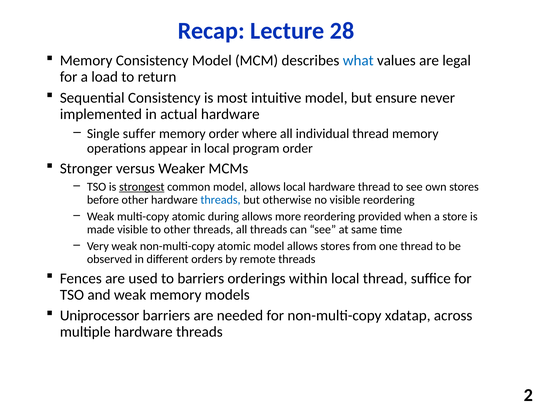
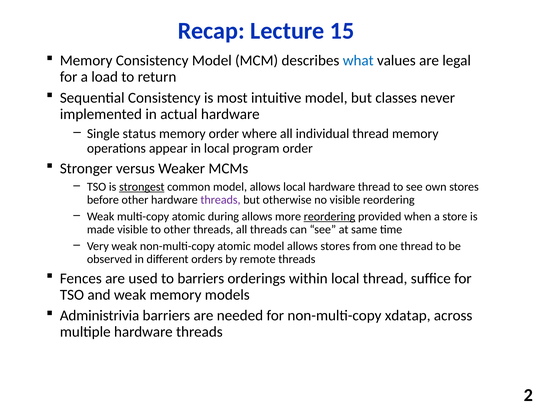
28: 28 -> 15
ensure: ensure -> classes
suffer: suffer -> status
threads at (221, 199) colour: blue -> purple
reordering at (330, 216) underline: none -> present
Uniprocessor: Uniprocessor -> Administrivia
